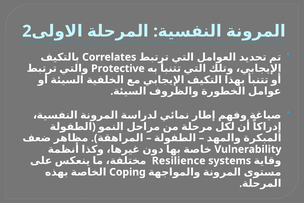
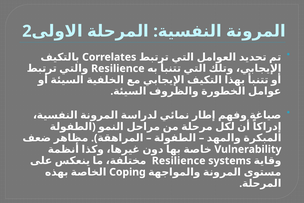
Protective at (118, 68): Protective -> Resilience
